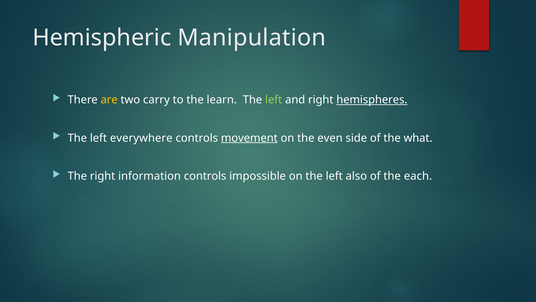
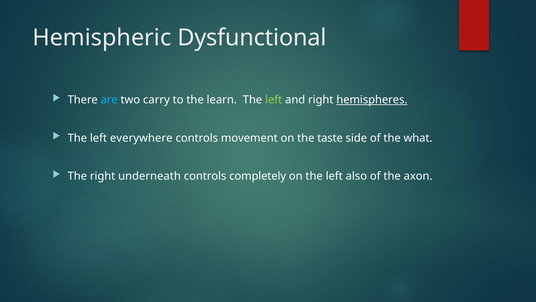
Manipulation: Manipulation -> Dysfunctional
are colour: yellow -> light blue
movement underline: present -> none
even: even -> taste
information: information -> underneath
impossible: impossible -> completely
each: each -> axon
